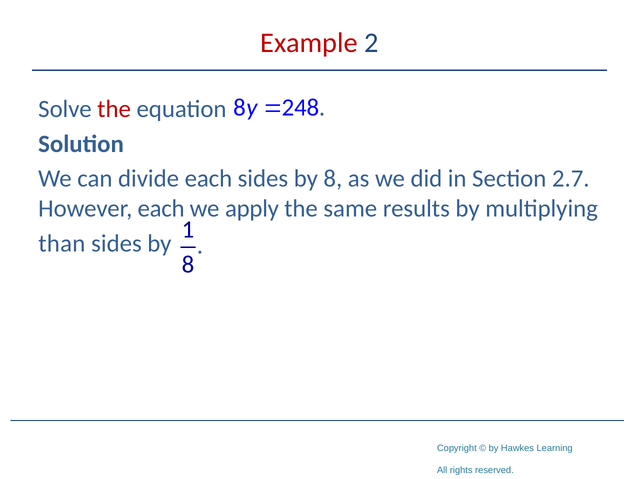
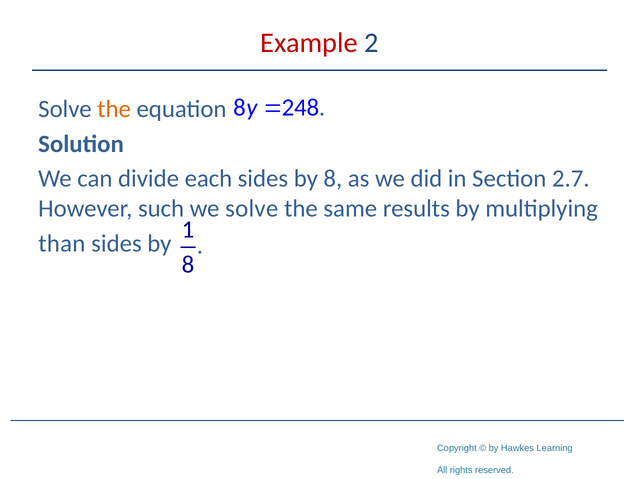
the at (114, 109) colour: red -> orange
However each: each -> such
we apply: apply -> solve
